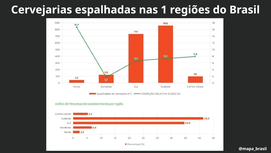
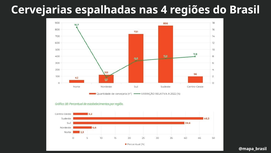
1: 1 -> 4
